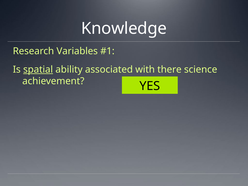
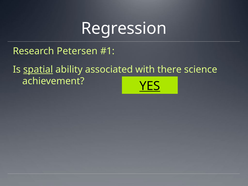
Knowledge: Knowledge -> Regression
Variables: Variables -> Petersen
YES underline: none -> present
